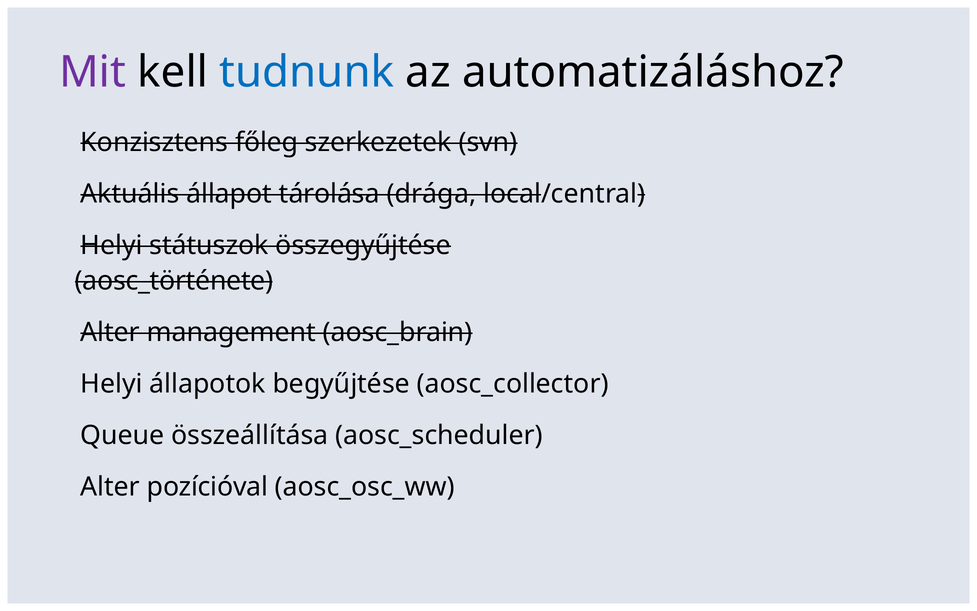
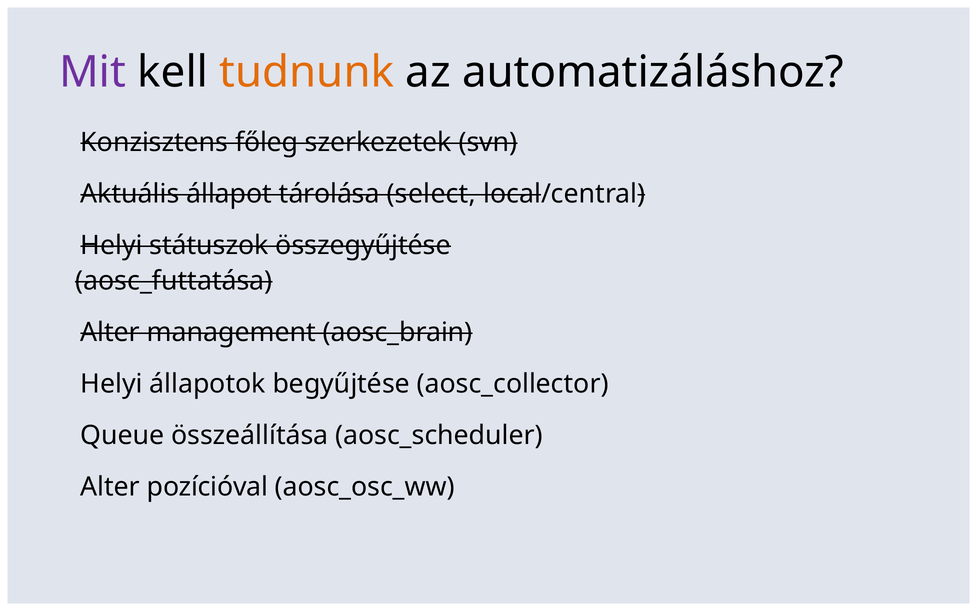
tudnunk colour: blue -> orange
drága: drága -> select
aosc_története: aosc_története -> aosc_futtatása
